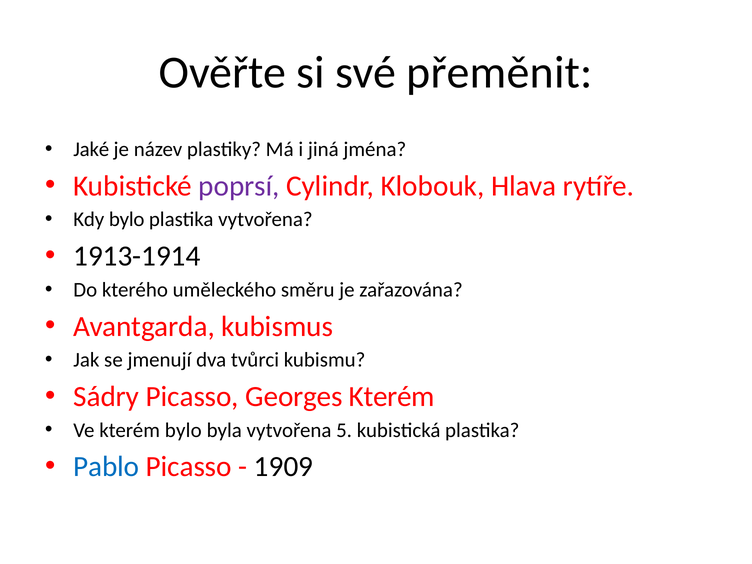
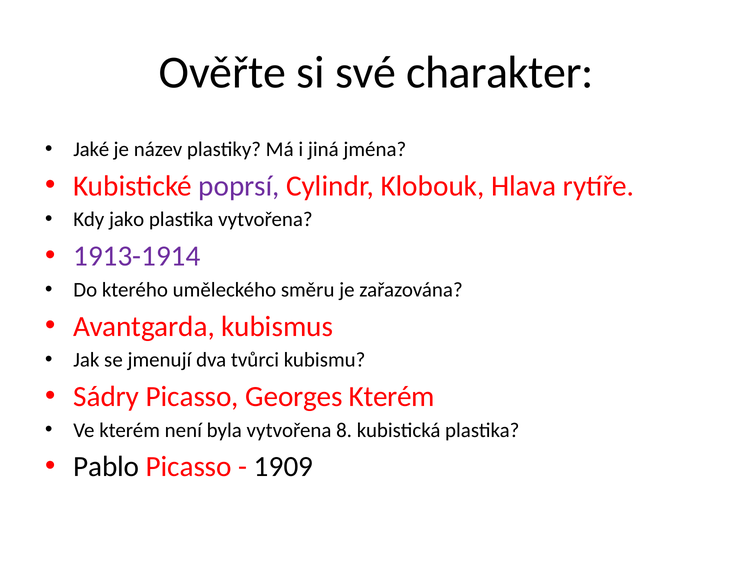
přeměnit: přeměnit -> charakter
Kdy bylo: bylo -> jako
1913-1914 colour: black -> purple
kterém bylo: bylo -> není
5: 5 -> 8
Pablo colour: blue -> black
